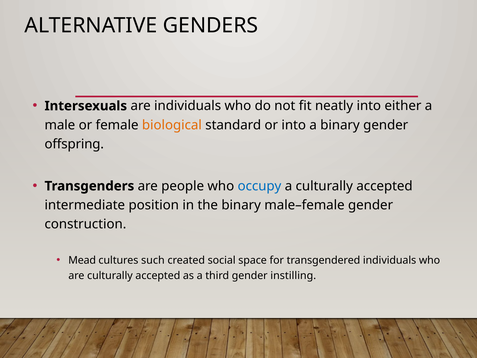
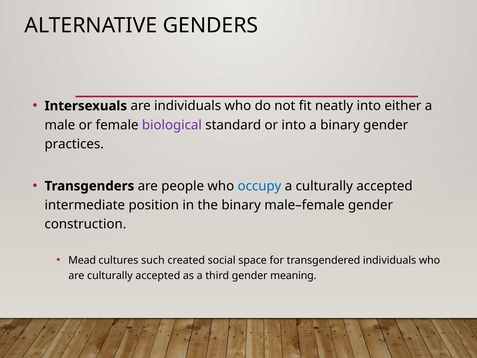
biological colour: orange -> purple
offspring: offspring -> practices
instilling: instilling -> meaning
